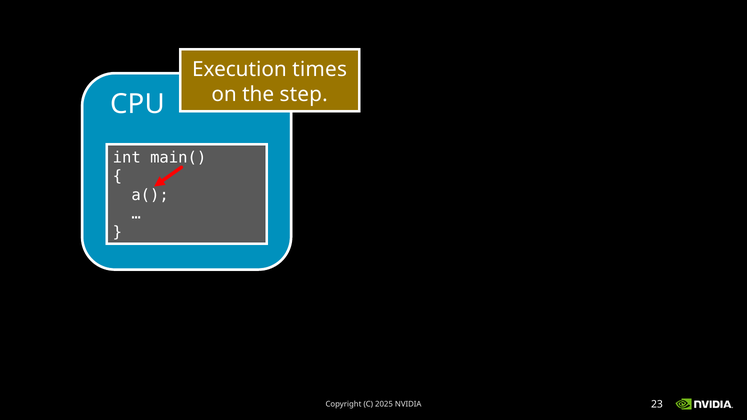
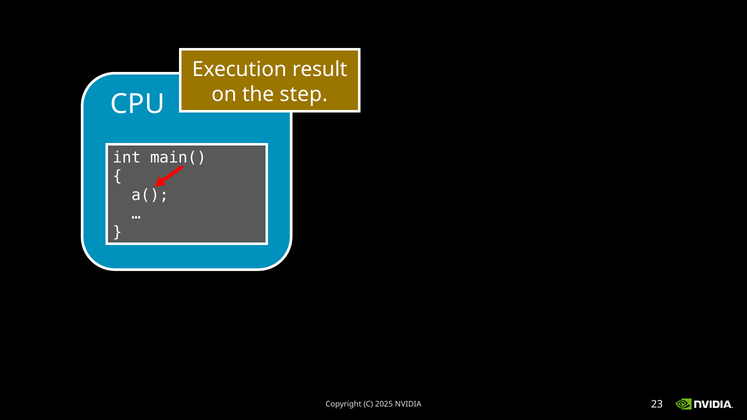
times: times -> result
